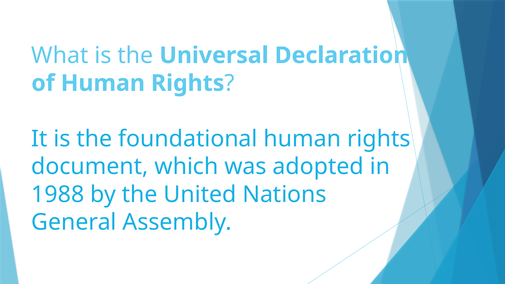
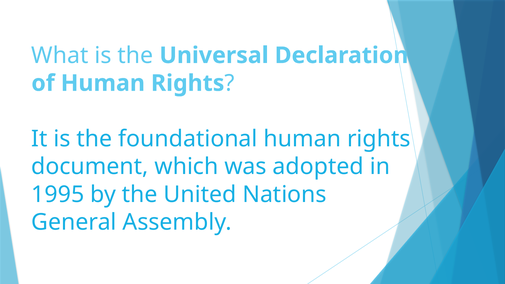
1988: 1988 -> 1995
